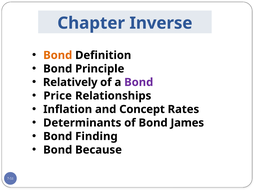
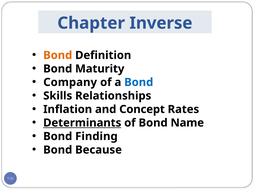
Principle: Principle -> Maturity
Relatively: Relatively -> Company
Bond at (139, 82) colour: purple -> blue
Price: Price -> Skills
Determinants underline: none -> present
James: James -> Name
